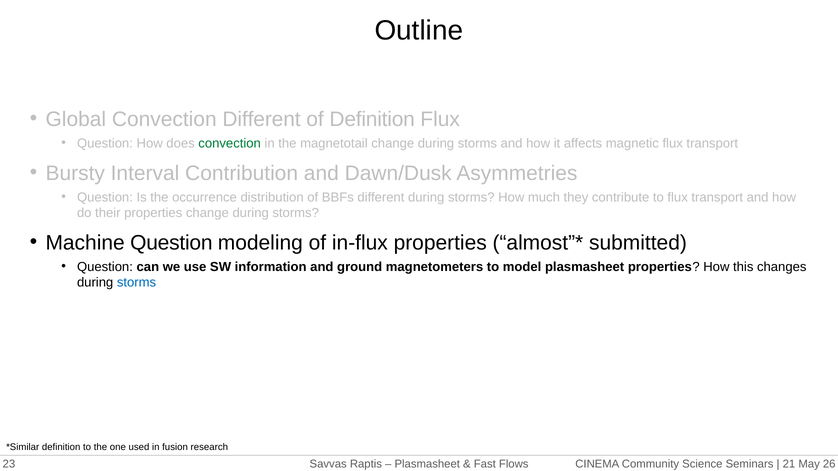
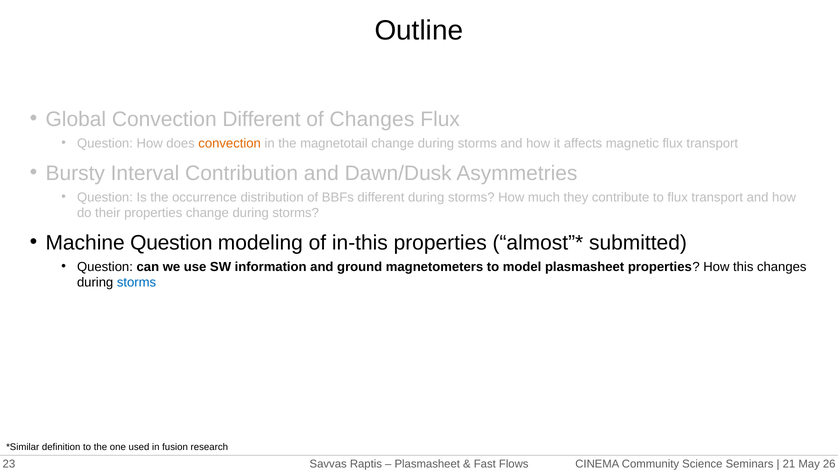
of Definition: Definition -> Changes
convection at (230, 144) colour: green -> orange
in-flux: in-flux -> in-this
